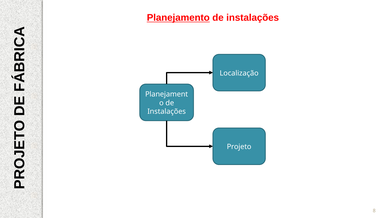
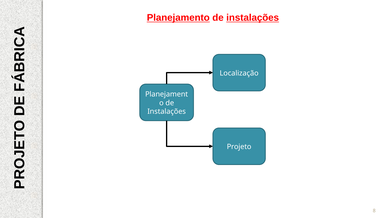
instalações at (253, 18) underline: none -> present
